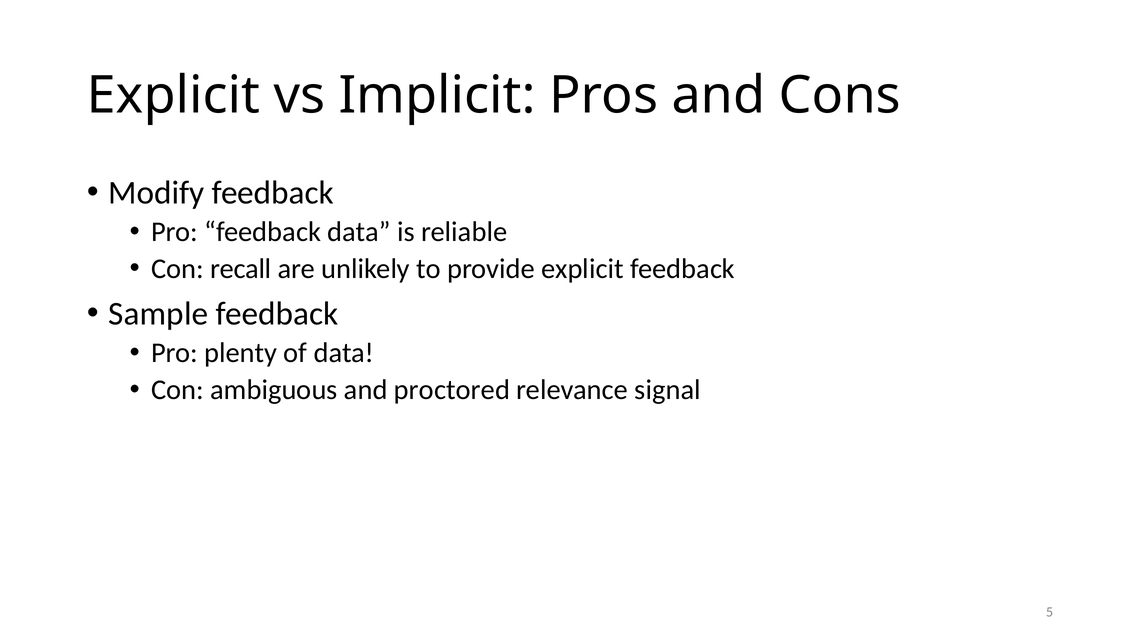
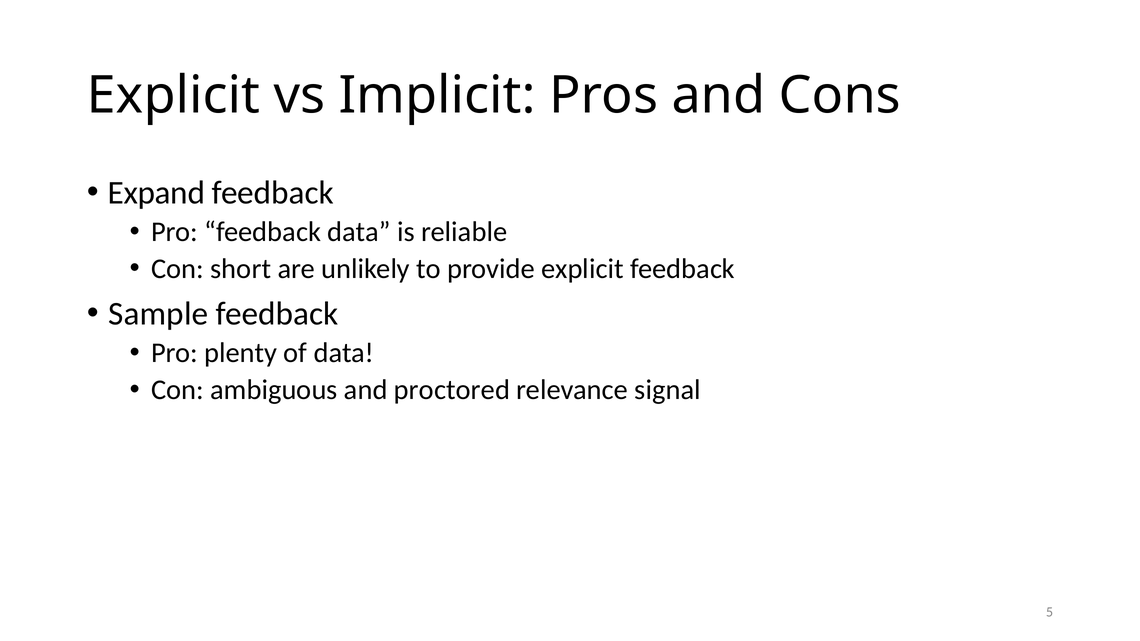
Modify: Modify -> Expand
recall: recall -> short
